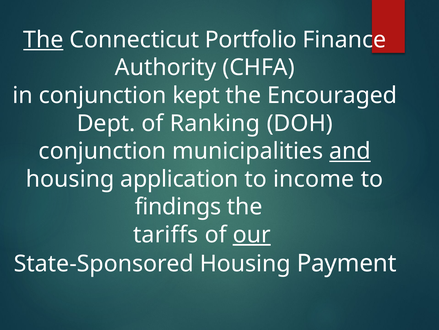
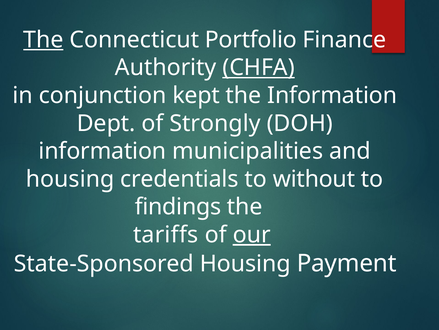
CHFA underline: none -> present
the Encouraged: Encouraged -> Information
Ranking: Ranking -> Strongly
conjunction at (102, 151): conjunction -> information
and underline: present -> none
application: application -> credentials
income: income -> without
